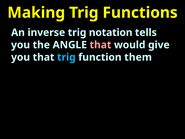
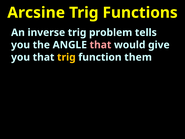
Making: Making -> Arcsine
notation: notation -> problem
trig at (66, 57) colour: light blue -> yellow
